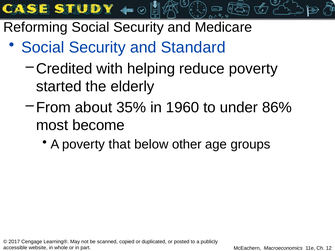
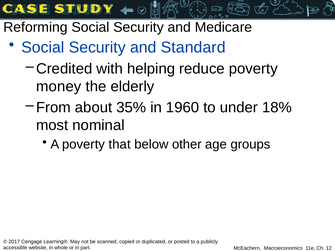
started: started -> money
86%: 86% -> 18%
become: become -> nominal
